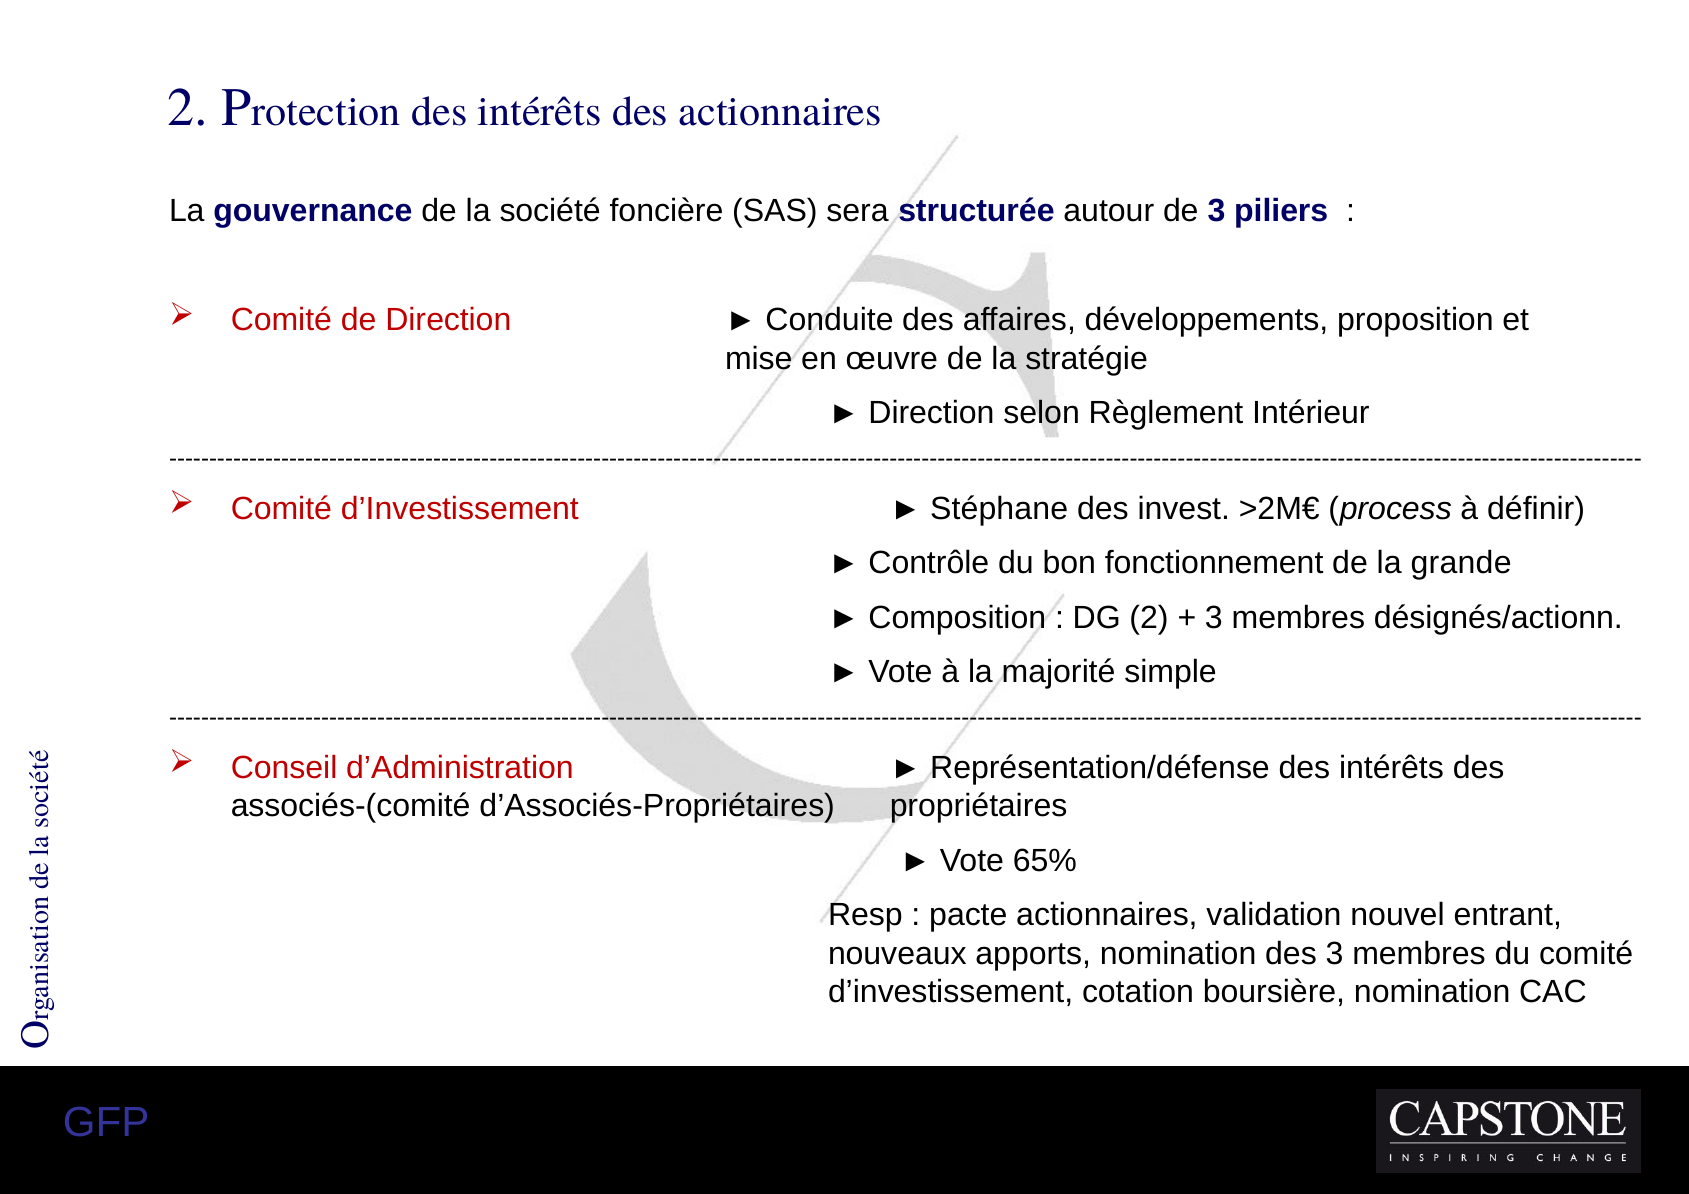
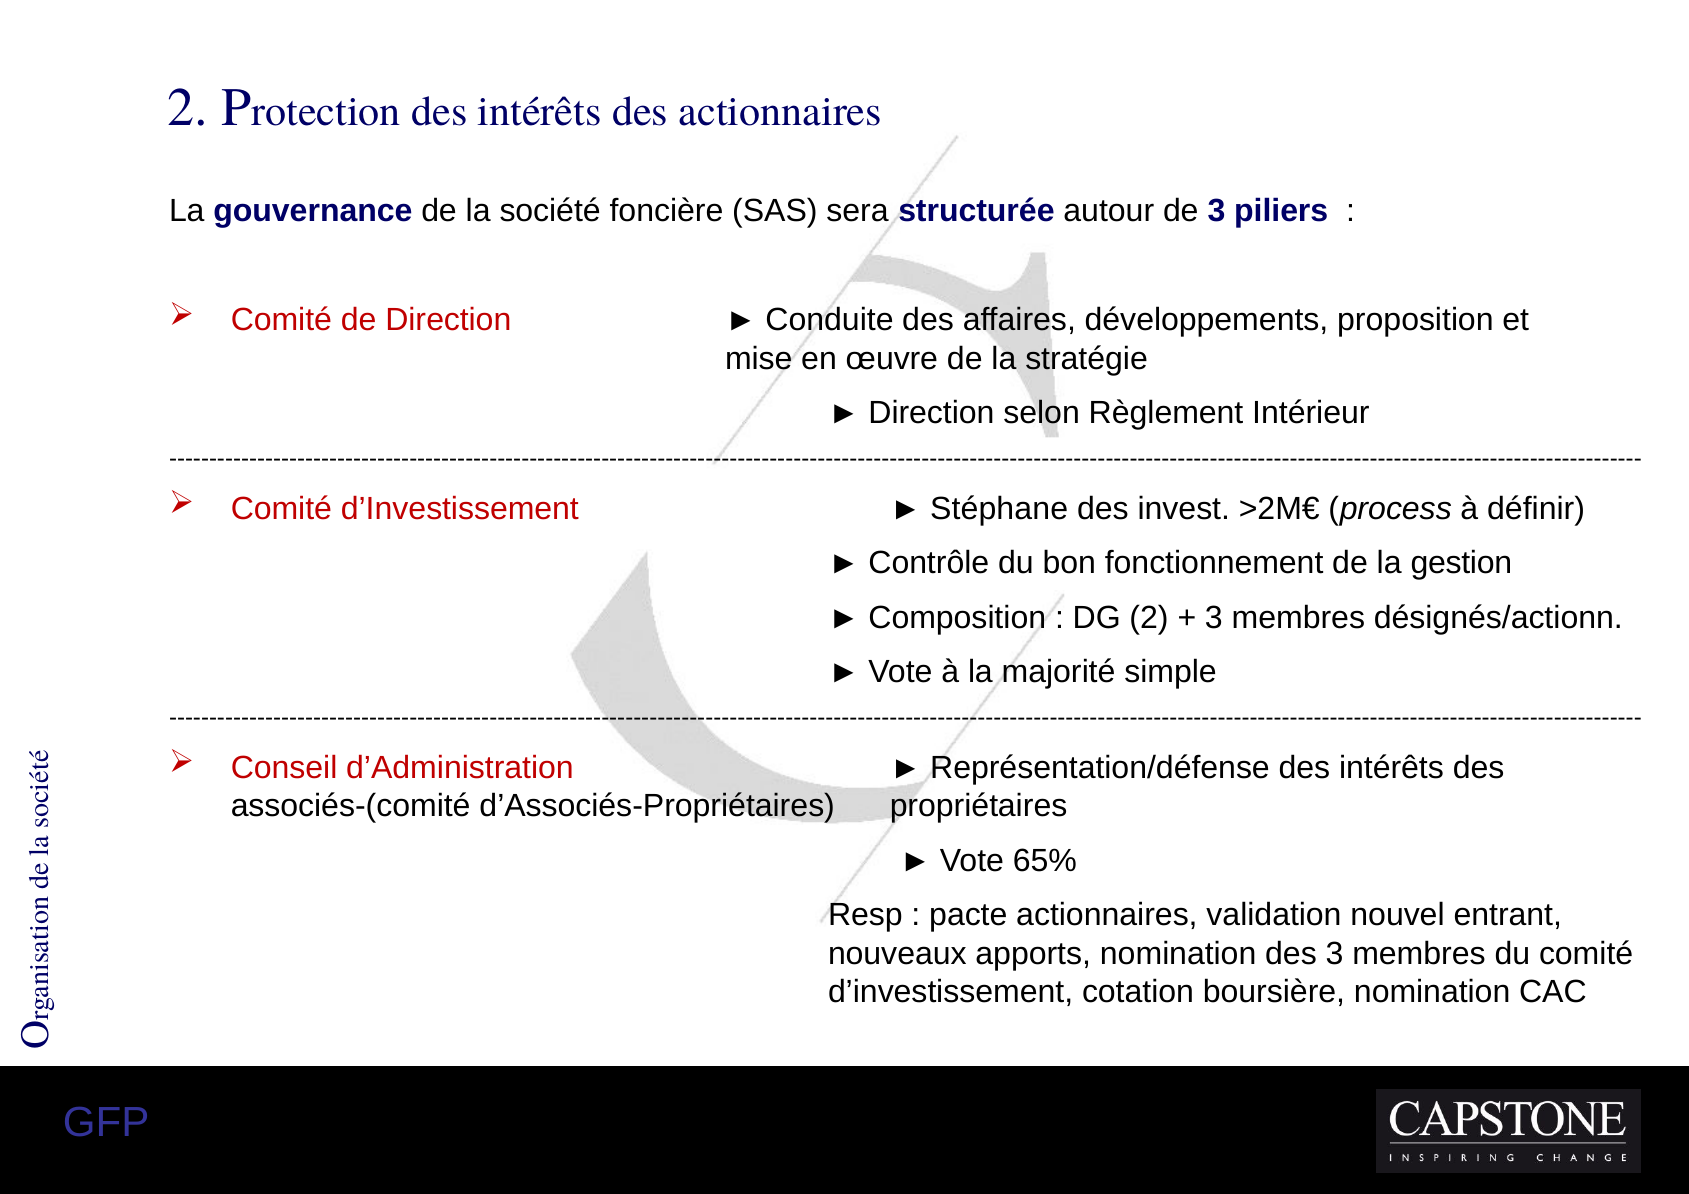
grande: grande -> gestion
